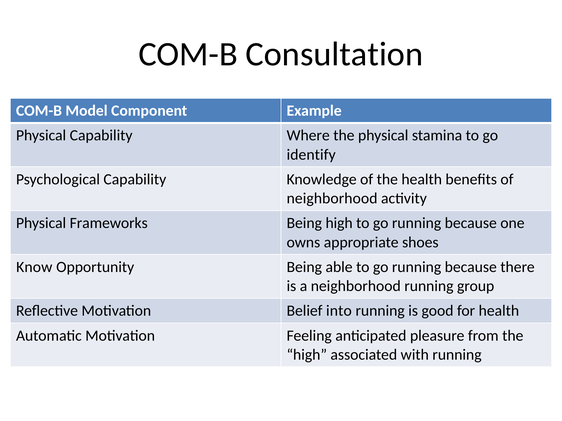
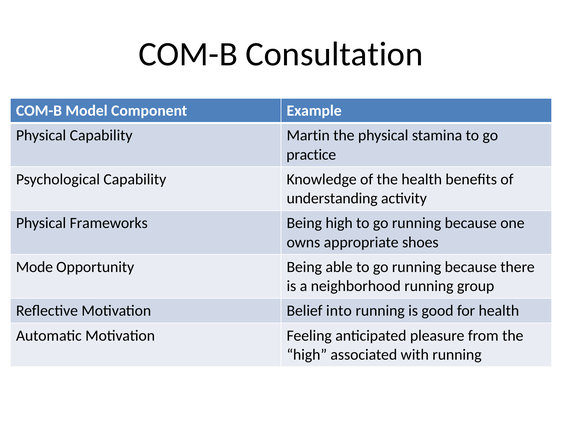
Where: Where -> Martin
identify: identify -> practice
neighborhood at (332, 199): neighborhood -> understanding
Know: Know -> Mode
